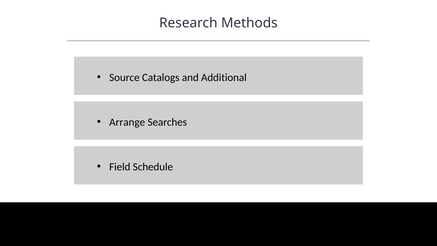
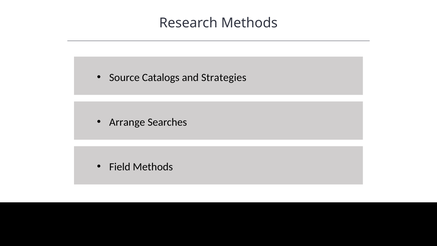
Additional: Additional -> Strategies
Field Schedule: Schedule -> Methods
